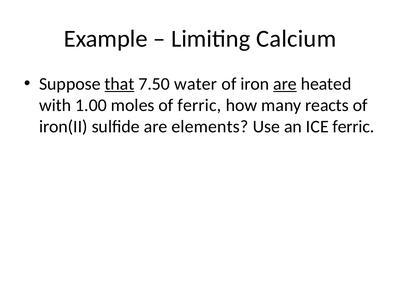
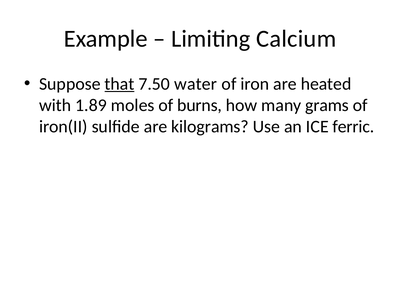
are at (285, 84) underline: present -> none
1.00: 1.00 -> 1.89
of ferric: ferric -> burns
reacts: reacts -> grams
elements: elements -> kilograms
